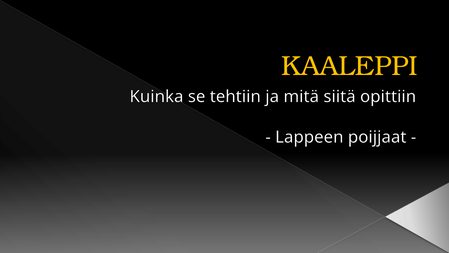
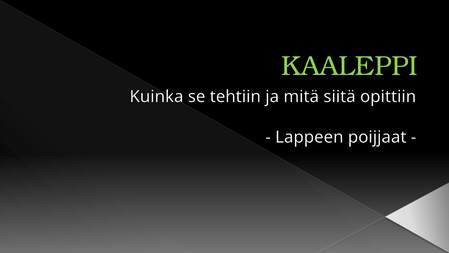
KAALEPPI colour: yellow -> light green
